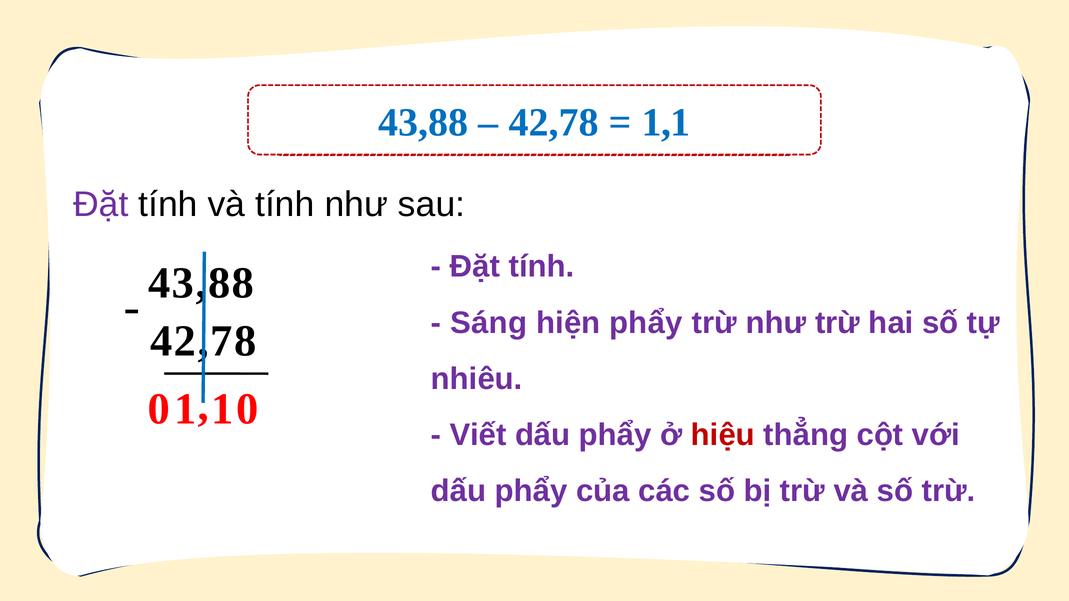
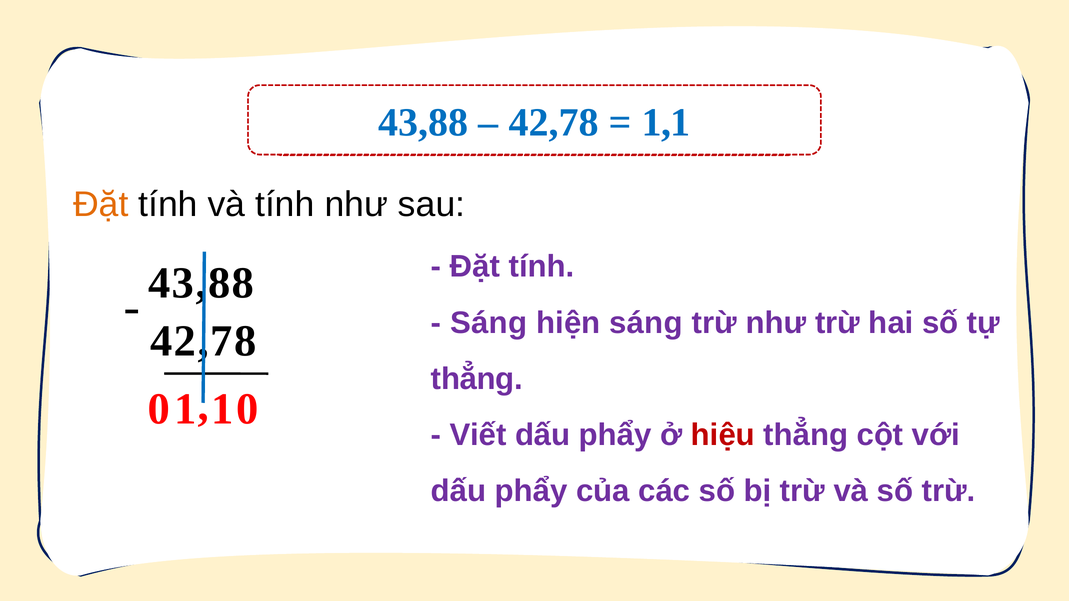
Đặt at (101, 205) colour: purple -> orange
hiện phẩy: phẩy -> sáng
nhiêu at (477, 379): nhiêu -> thẳng
